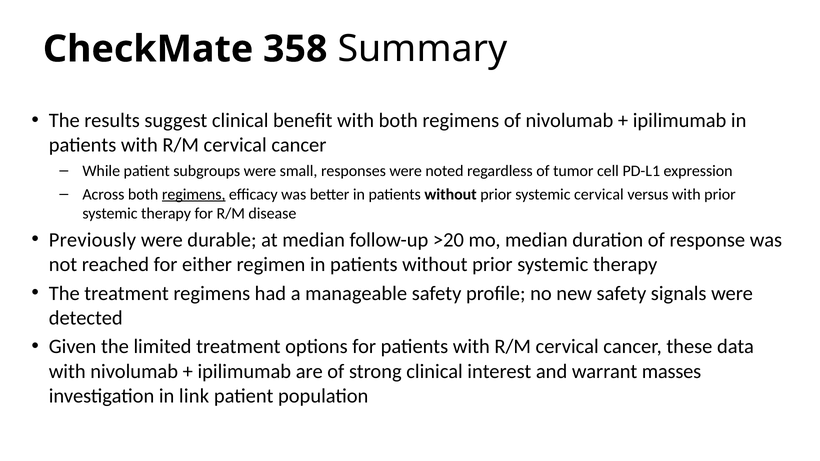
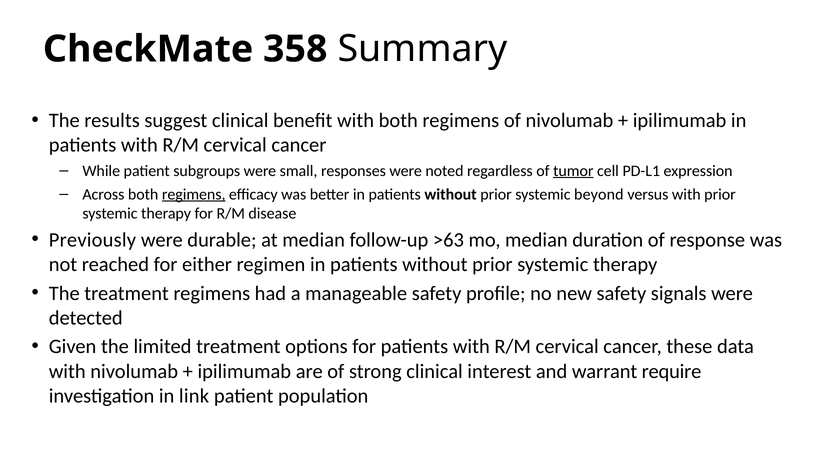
tumor underline: none -> present
systemic cervical: cervical -> beyond
>20: >20 -> >63
masses: masses -> require
